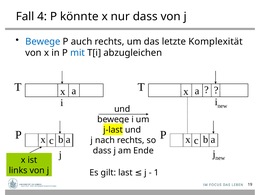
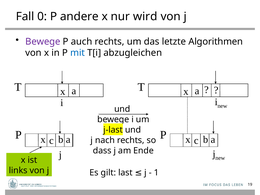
4: 4 -> 0
könnte: könnte -> andere
nur dass: dass -> wird
Bewege at (43, 42) colour: blue -> purple
Komplexität: Komplexität -> Algorithmen
